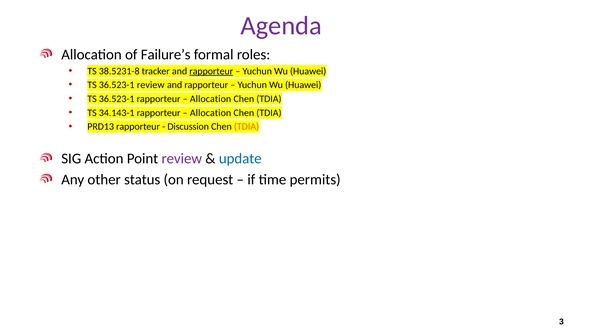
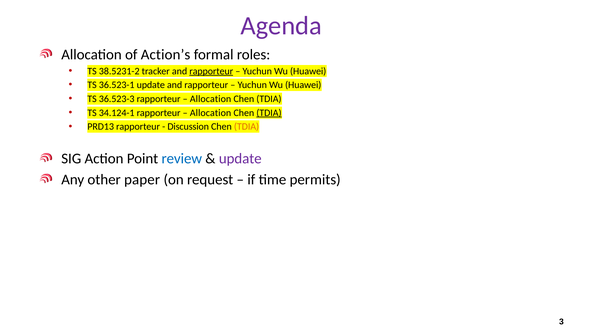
Failure’s: Failure’s -> Action’s
38.5231-8: 38.5231-8 -> 38.5231-2
36.523-1 review: review -> update
36.523-1 at (117, 99): 36.523-1 -> 36.523-3
34.143-1: 34.143-1 -> 34.124-1
TDIA at (269, 113) underline: none -> present
review at (182, 159) colour: purple -> blue
update at (240, 159) colour: blue -> purple
status: status -> paper
